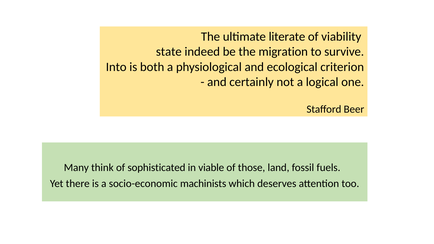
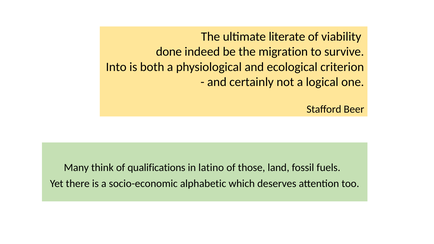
state: state -> done
sophisticated: sophisticated -> qualifications
viable: viable -> latino
machinists: machinists -> alphabetic
